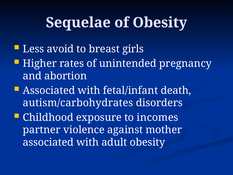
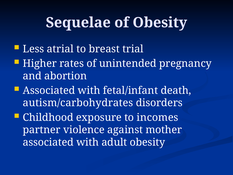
avoid: avoid -> atrial
girls: girls -> trial
